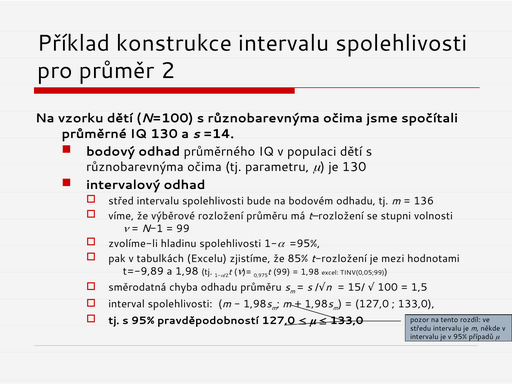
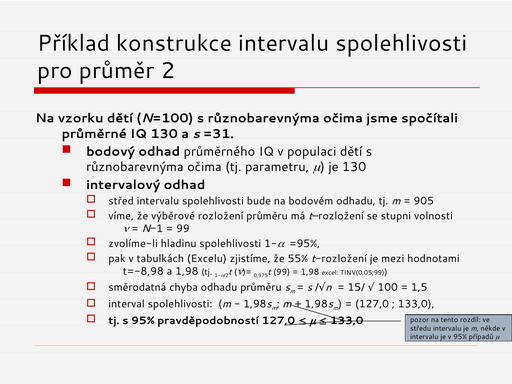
=14: =14 -> =31
136: 136 -> 905
85%: 85% -> 55%
t=-9,89: t=-9,89 -> t=-8,98
